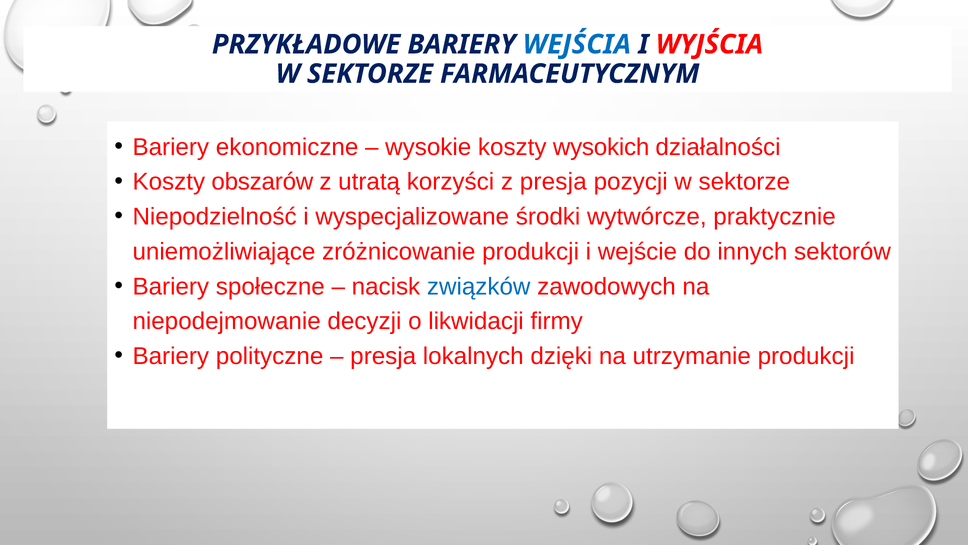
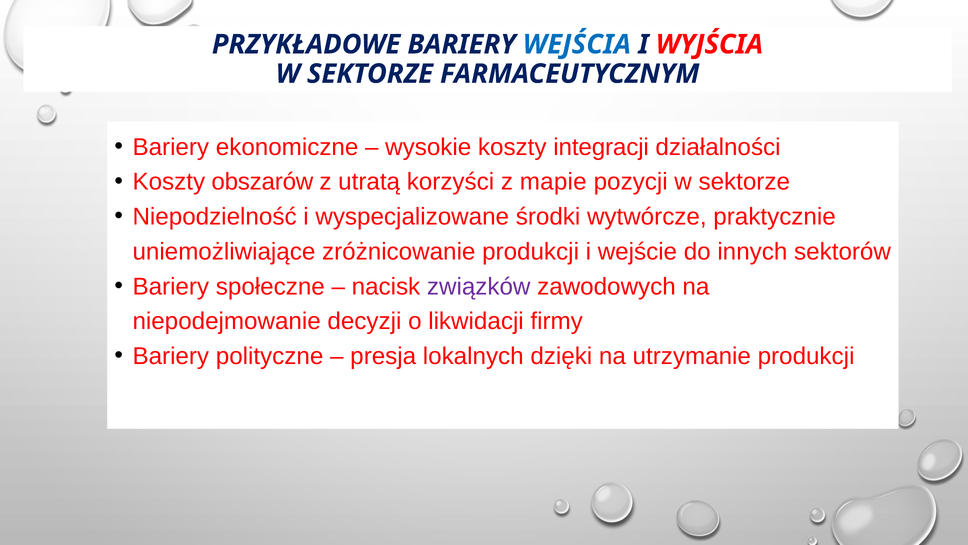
wysokich: wysokich -> integracji
z presja: presja -> mapie
związków colour: blue -> purple
